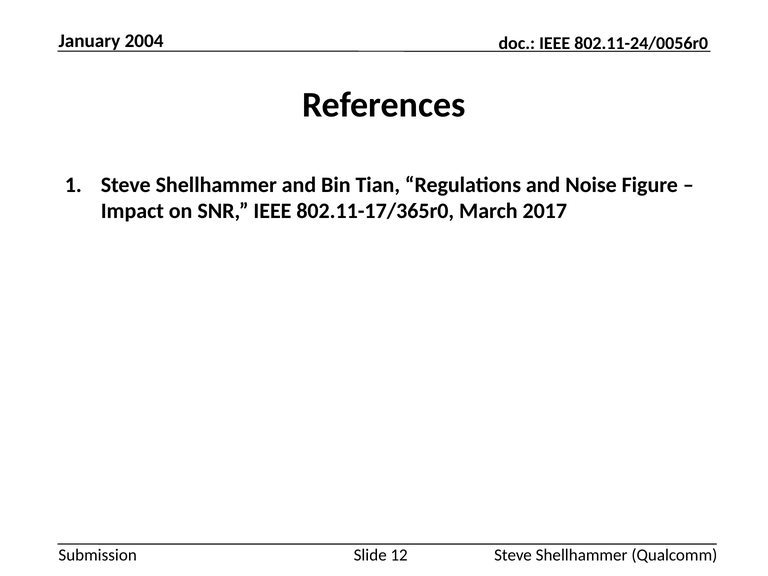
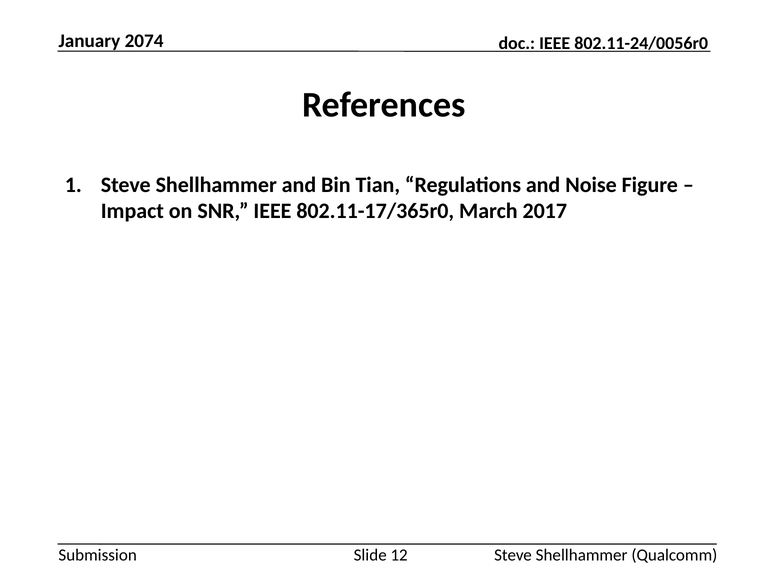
2004: 2004 -> 2074
